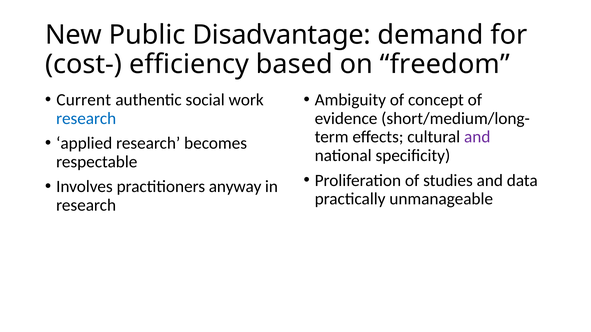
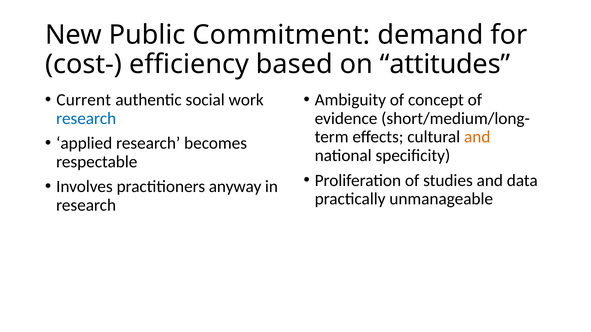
Disadvantage: Disadvantage -> Commitment
freedom: freedom -> attitudes
and at (477, 137) colour: purple -> orange
